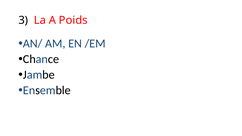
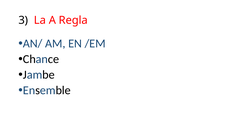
Poids: Poids -> Regla
